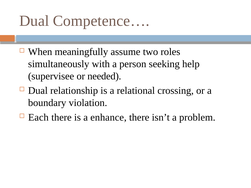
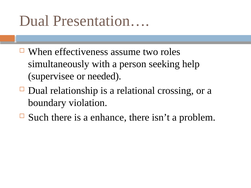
Competence…: Competence… -> Presentation…
meaningfully: meaningfully -> effectiveness
Each: Each -> Such
